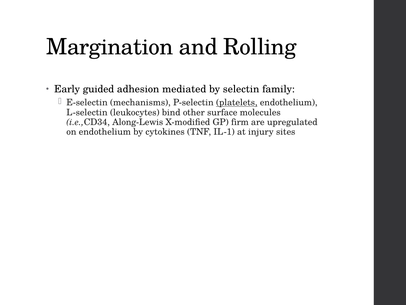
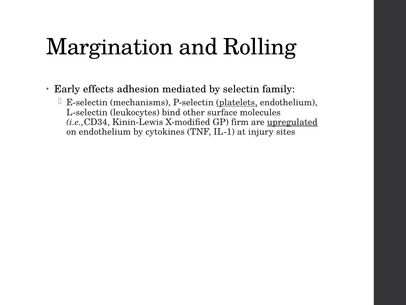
guided: guided -> effects
Along-Lewis: Along-Lewis -> Kinin-Lewis
upregulated underline: none -> present
